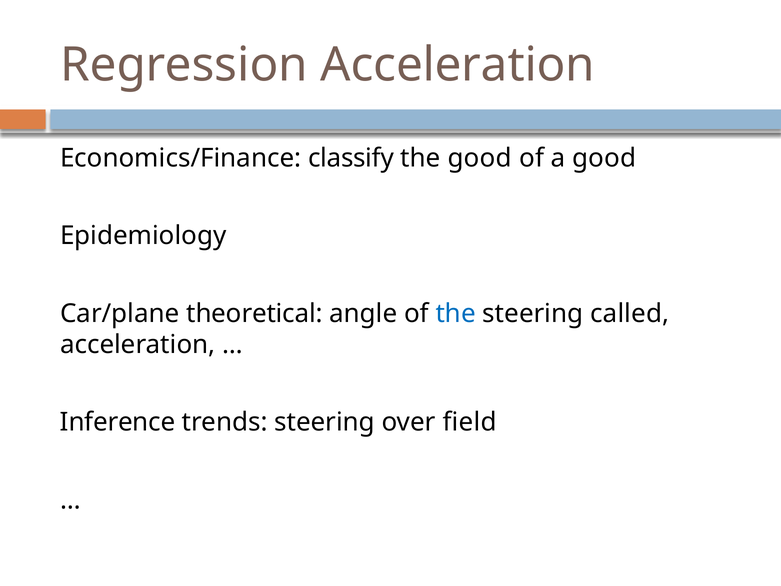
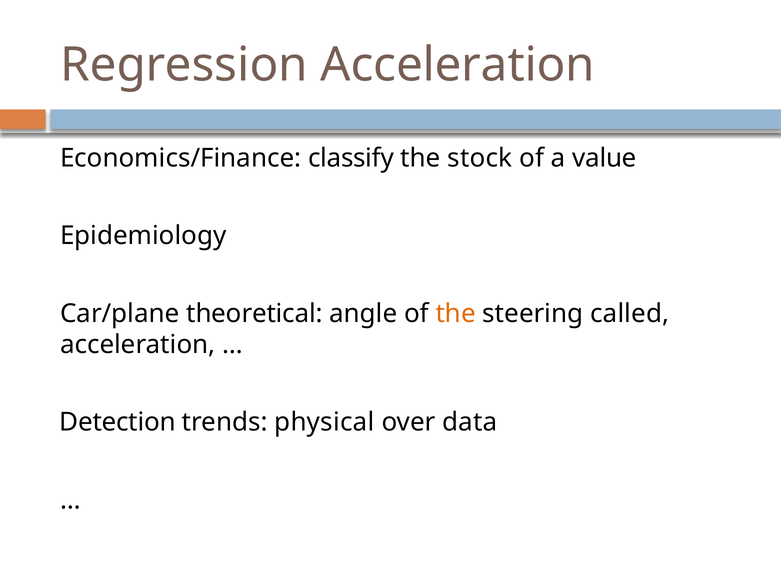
the good: good -> stock
a good: good -> value
the at (456, 313) colour: blue -> orange
Inference: Inference -> Detection
trends steering: steering -> physical
field: field -> data
